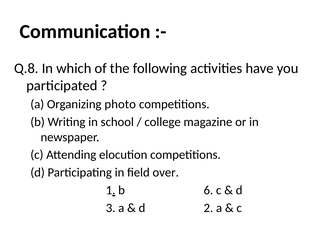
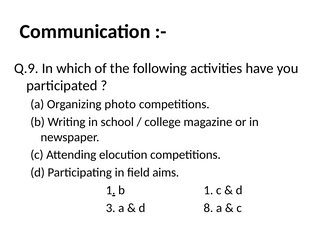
Q.8: Q.8 -> Q.9
over: over -> aims
b 6: 6 -> 1
2: 2 -> 8
